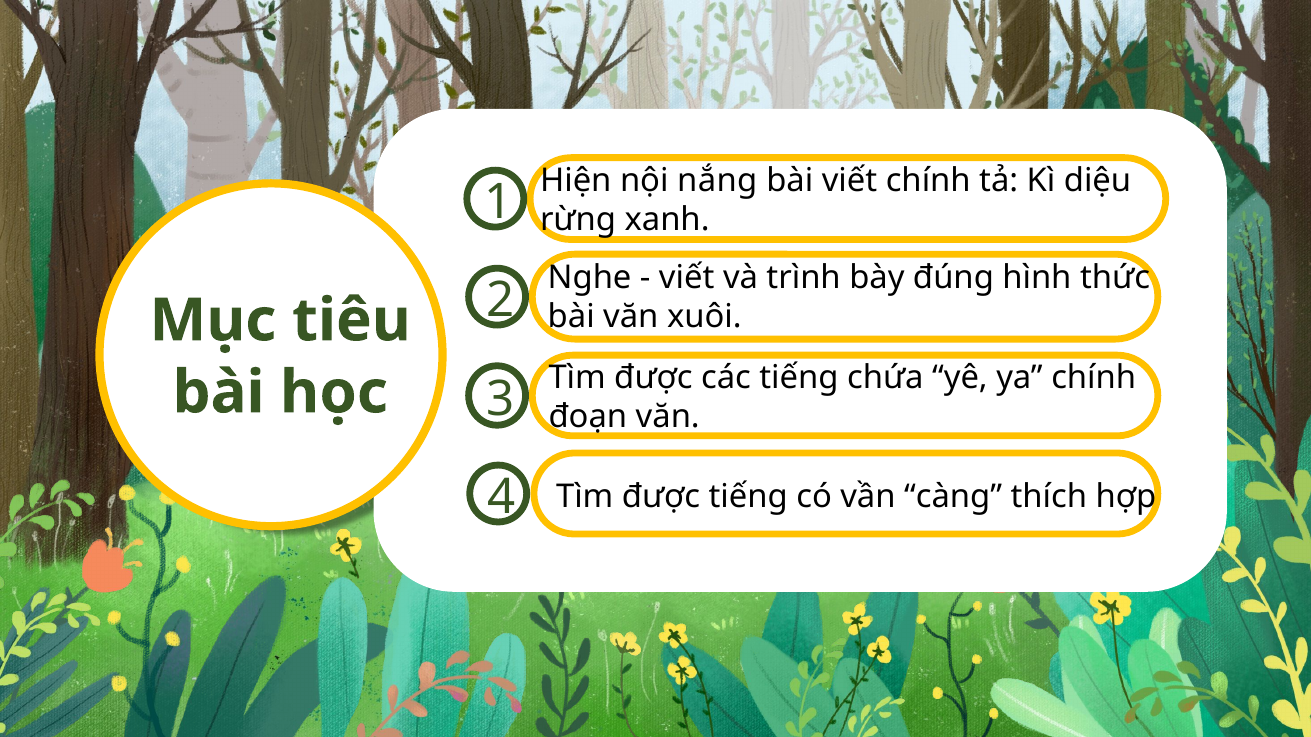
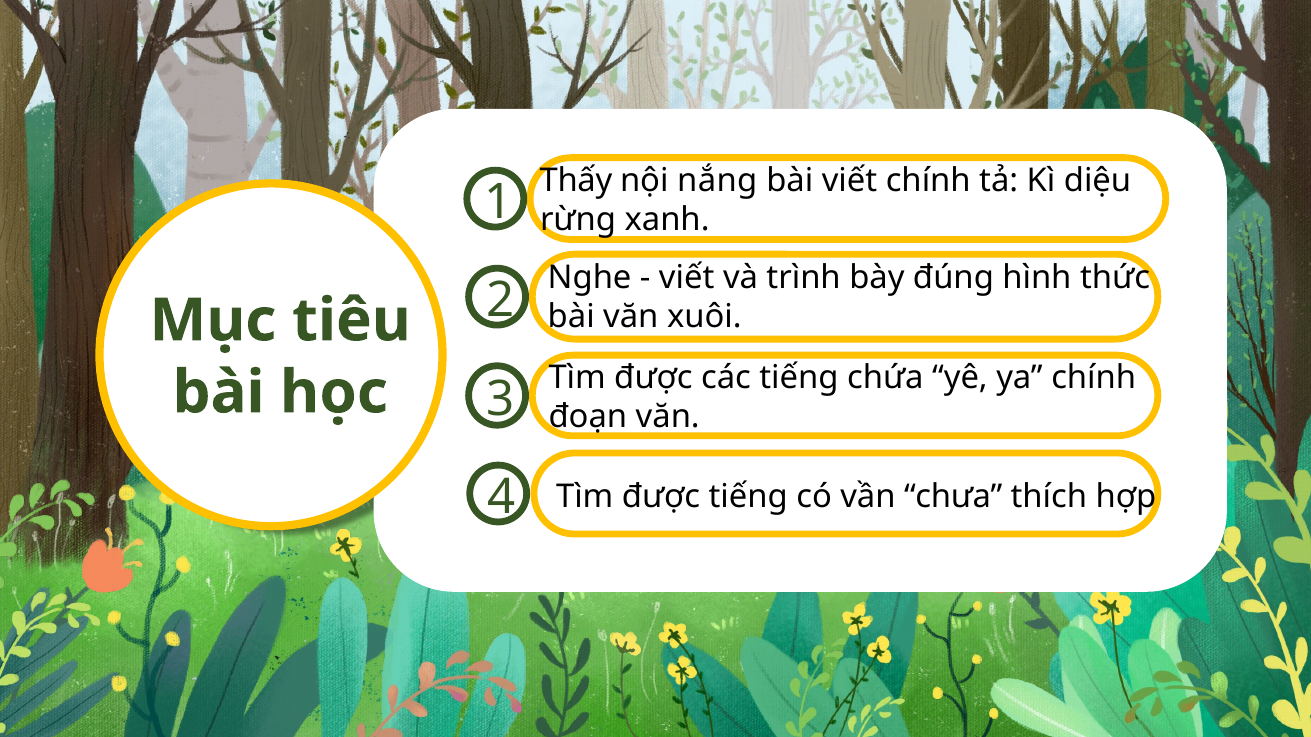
Hiện: Hiện -> Thấy
càng: càng -> chưa
